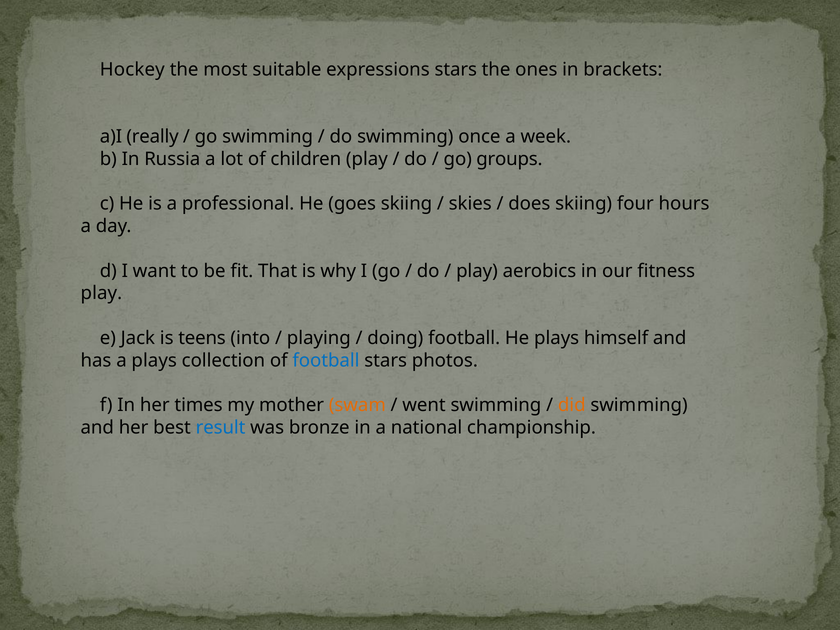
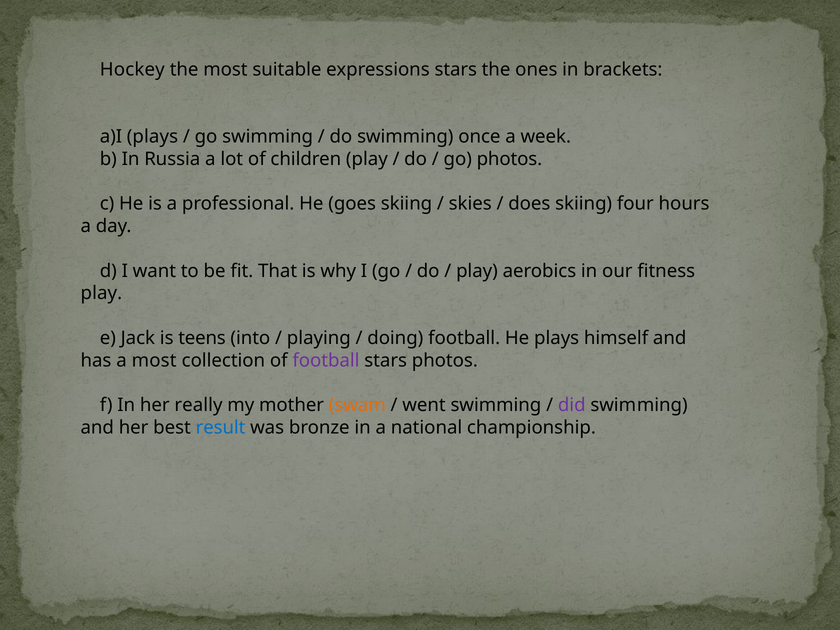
really at (153, 137): really -> plays
go groups: groups -> photos
a plays: plays -> most
football at (326, 360) colour: blue -> purple
times: times -> really
did colour: orange -> purple
